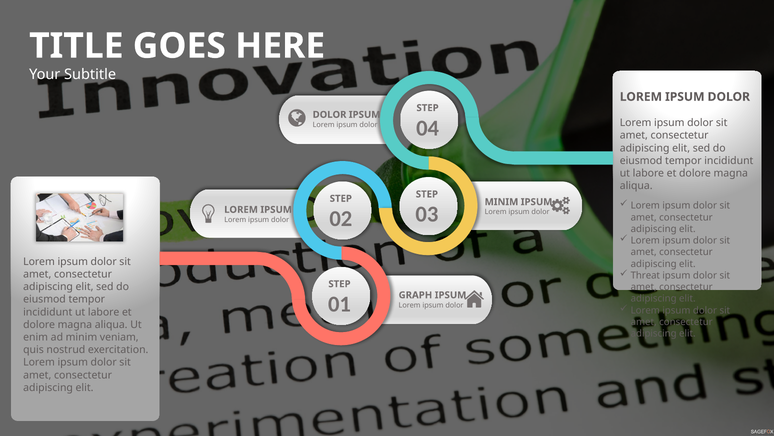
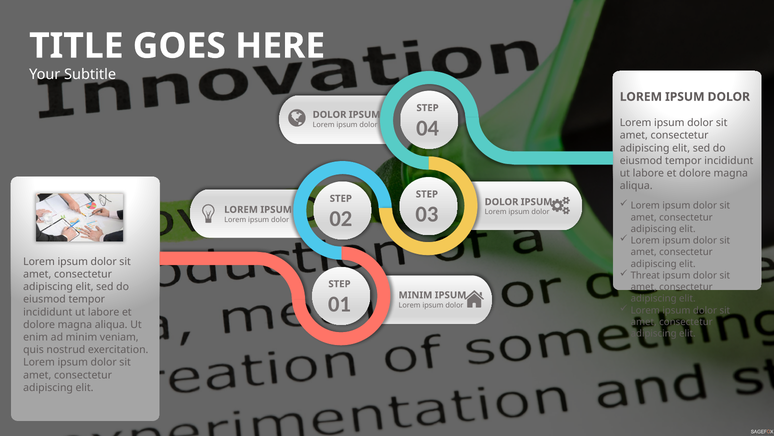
MINIM at (501, 202): MINIM -> DOLOR
GRAPH at (415, 295): GRAPH -> MINIM
